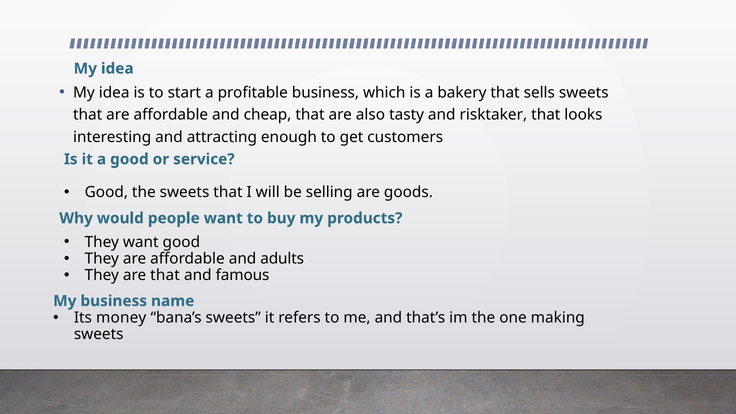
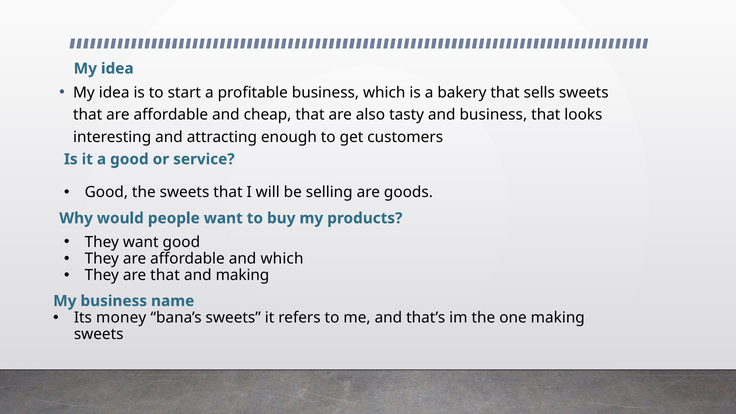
and risktaker: risktaker -> business
and adults: adults -> which
and famous: famous -> making
